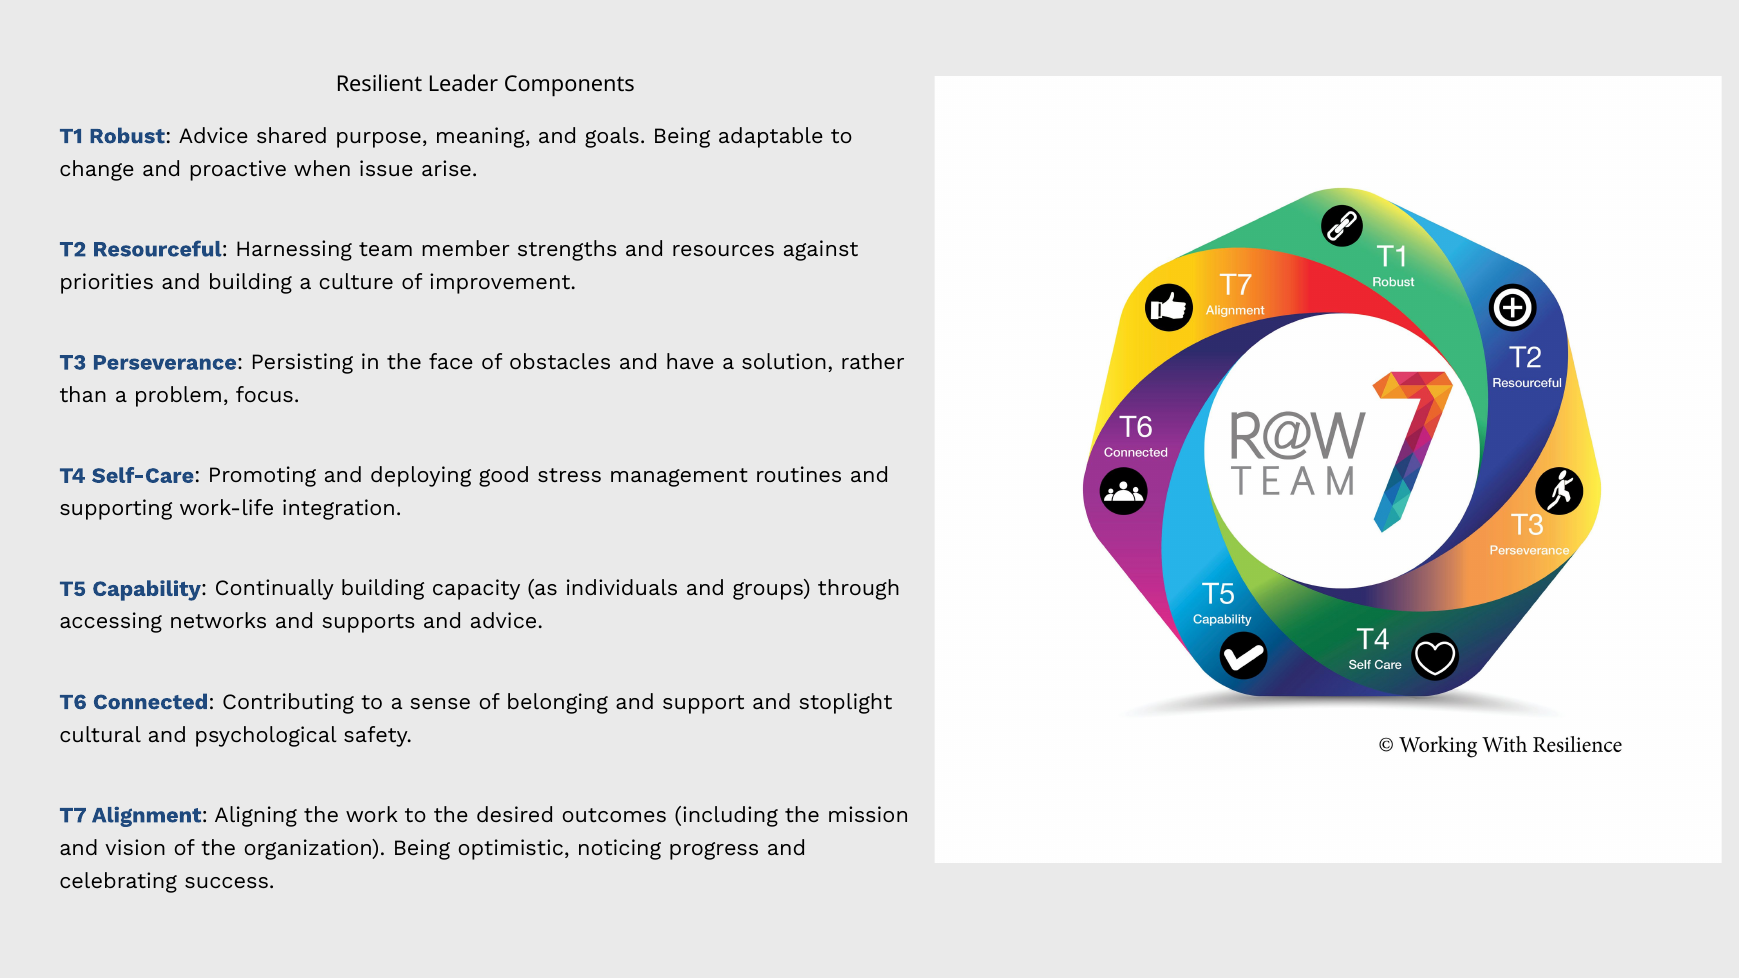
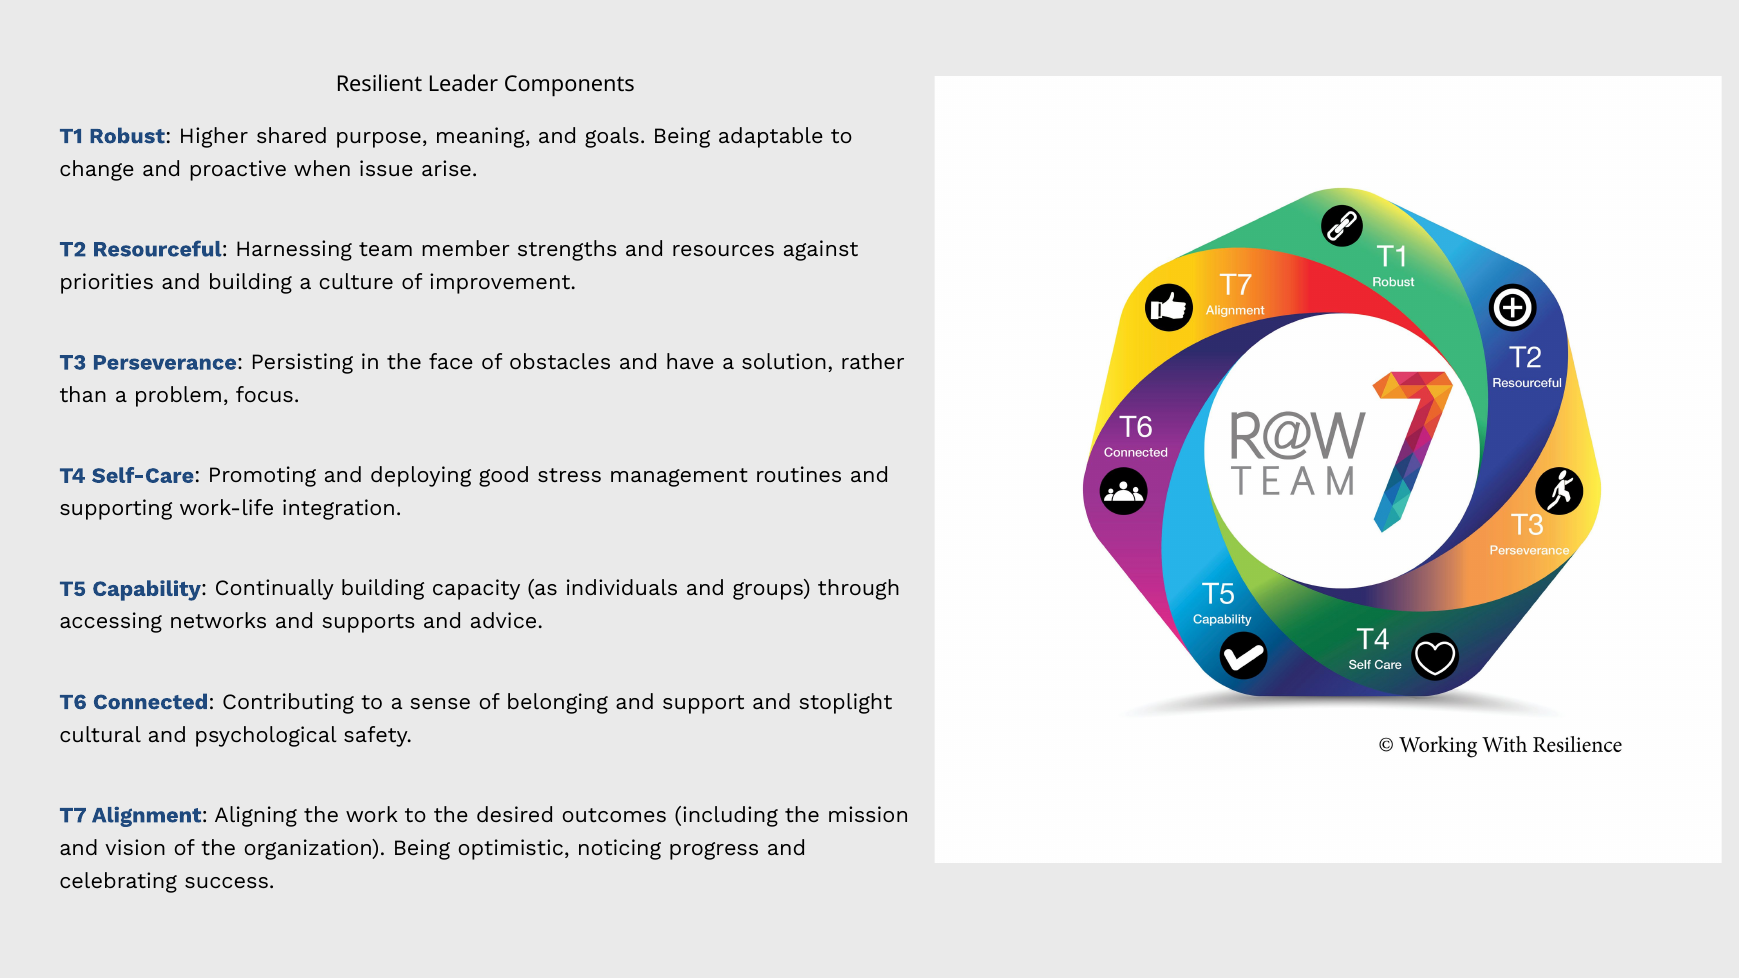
Robust Advice: Advice -> Higher
